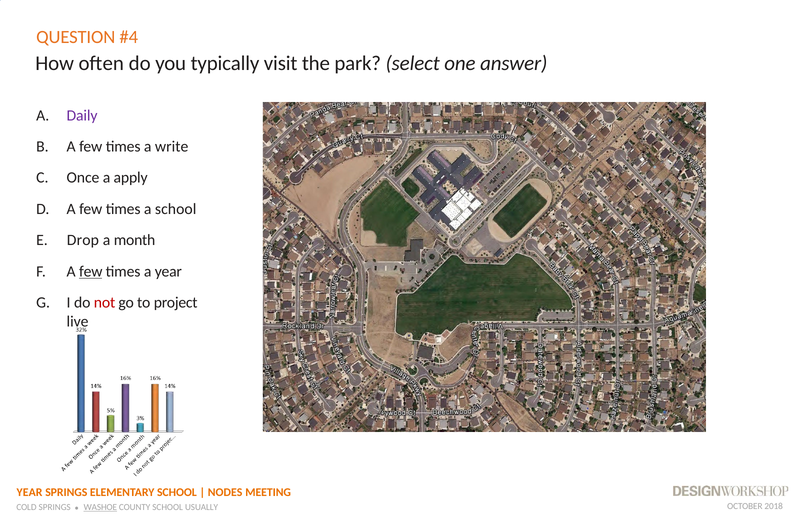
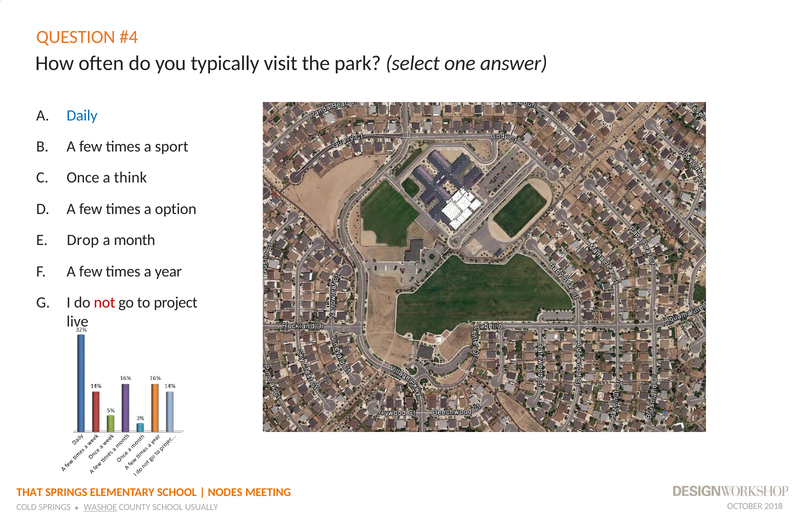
Daily colour: purple -> blue
write: write -> sport
apply: apply -> think
a school: school -> option
few at (91, 271) underline: present -> none
YEAR at (30, 492): YEAR -> THAT
